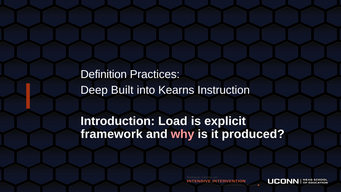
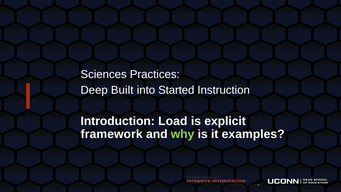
Definition: Definition -> Sciences
Kearns: Kearns -> Started
why colour: pink -> light green
produced: produced -> examples
